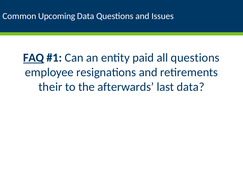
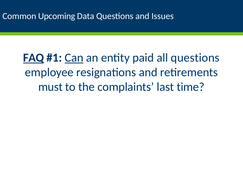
Can underline: none -> present
their: their -> must
afterwards: afterwards -> complaints
last data: data -> time
